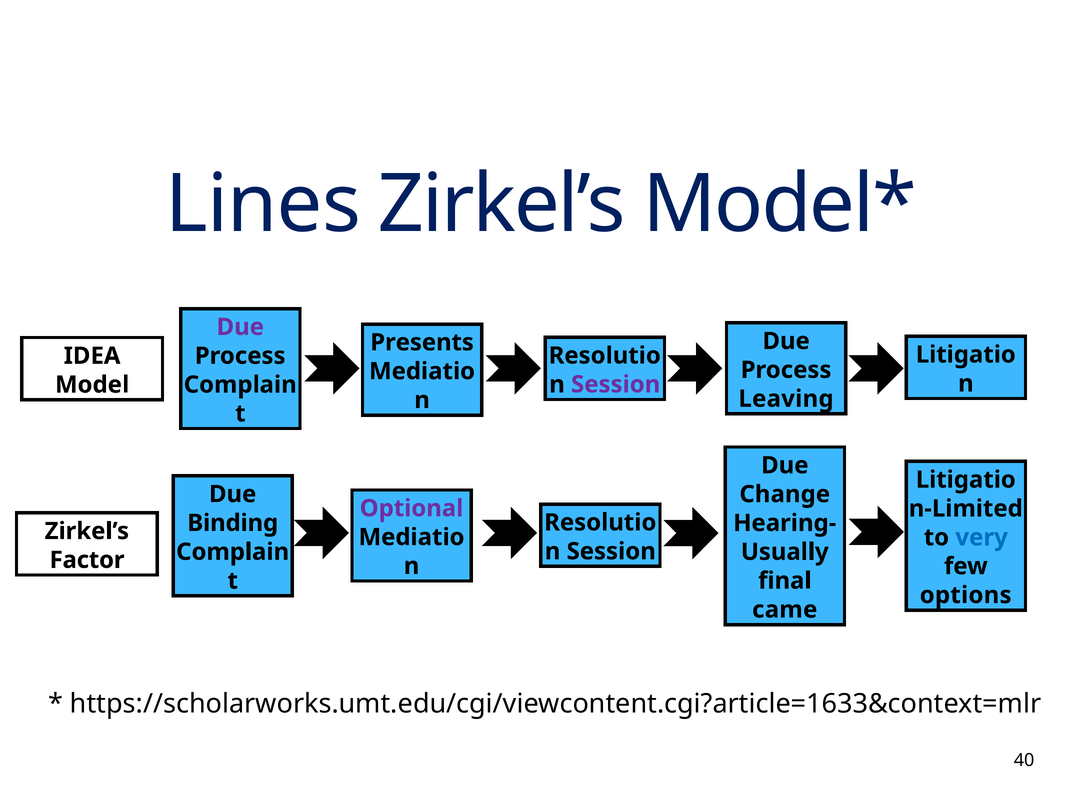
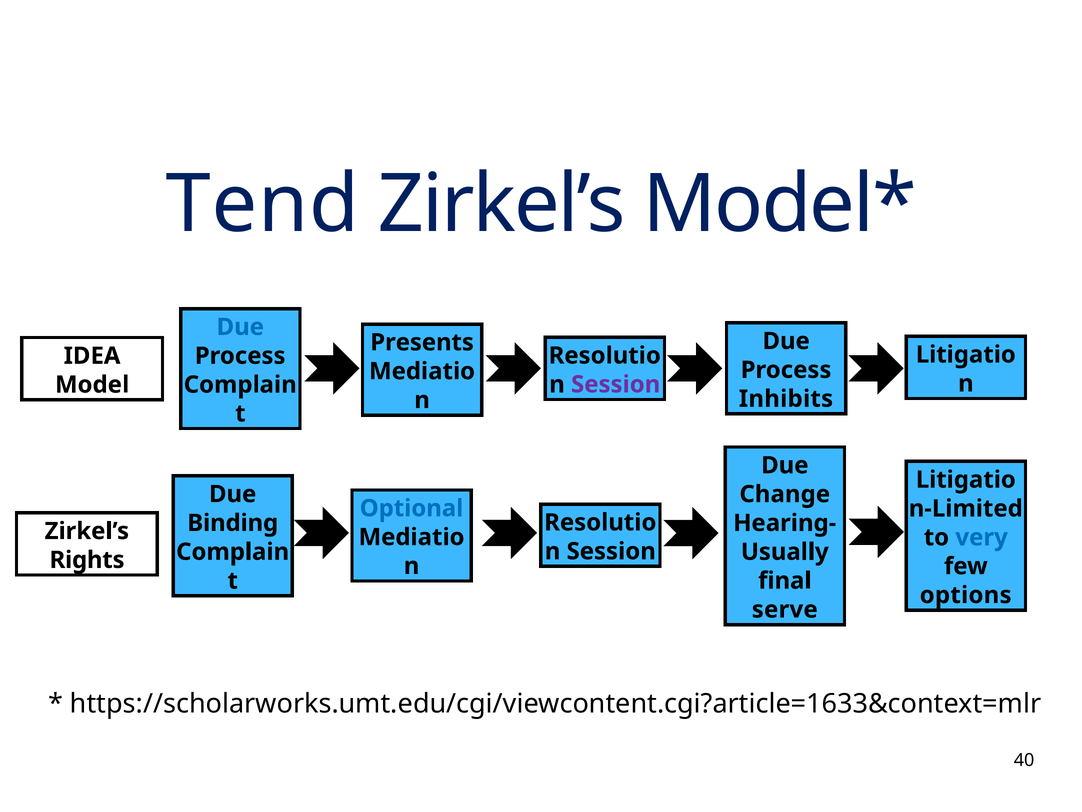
Lines: Lines -> Tend
Due at (240, 327) colour: purple -> blue
Leaving: Leaving -> Inhibits
Optional colour: purple -> blue
Factor: Factor -> Rights
came: came -> serve
